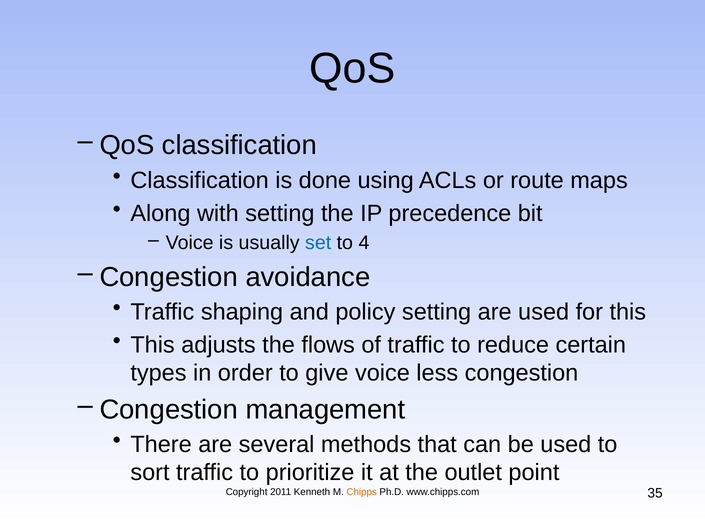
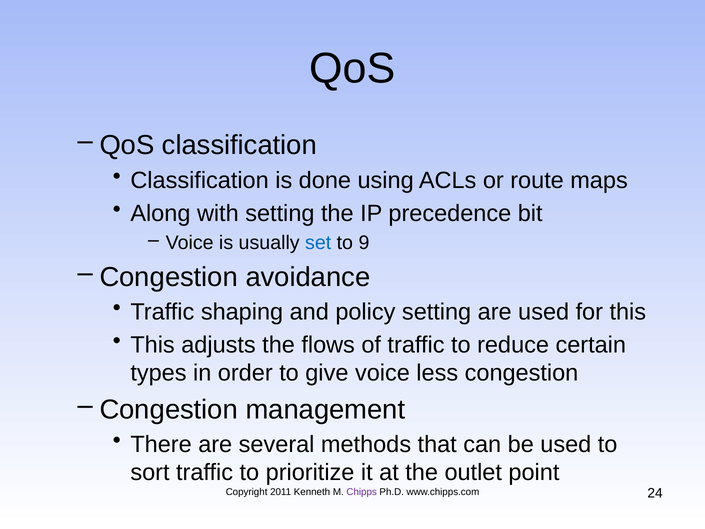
4: 4 -> 9
Chipps colour: orange -> purple
35: 35 -> 24
